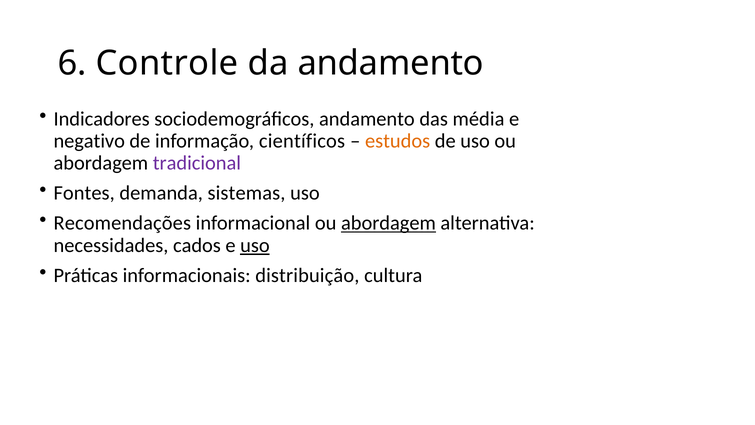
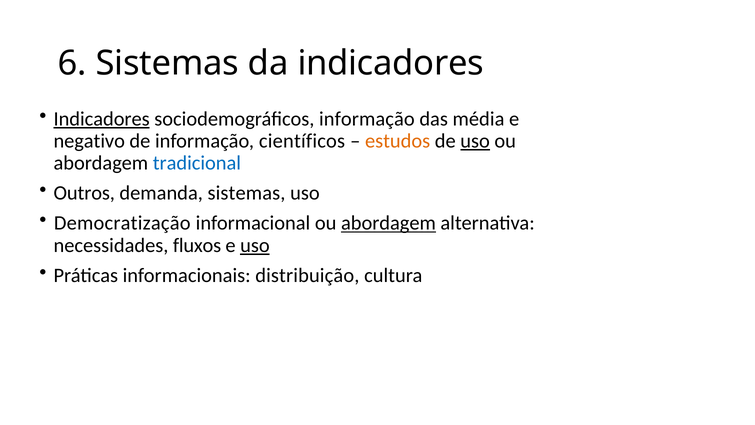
6 Controle: Controle -> Sistemas
da andamento: andamento -> indicadores
Indicadores at (102, 119) underline: none -> present
sociodemográficos andamento: andamento -> informação
uso at (475, 141) underline: none -> present
tradicional colour: purple -> blue
Fontes: Fontes -> Outros
Recomendações: Recomendações -> Democratização
cados: cados -> fluxos
